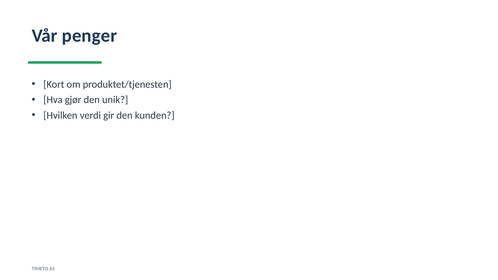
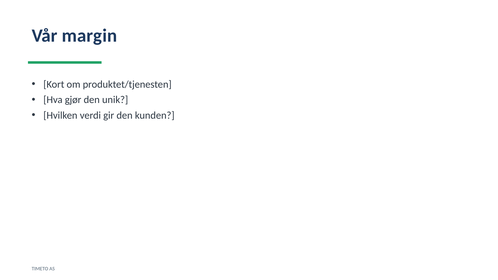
penger: penger -> margin
